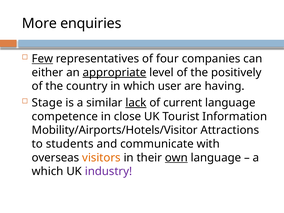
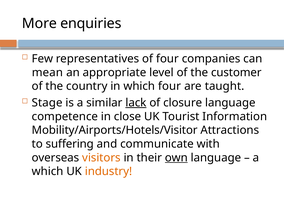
Few underline: present -> none
either: either -> mean
appropriate underline: present -> none
positively: positively -> customer
which user: user -> four
having: having -> taught
current: current -> closure
students: students -> suffering
industry colour: purple -> orange
